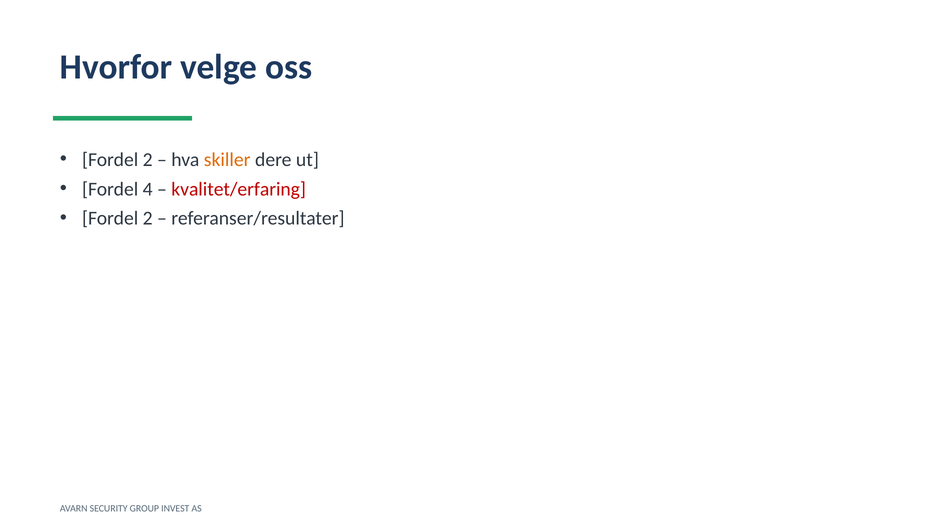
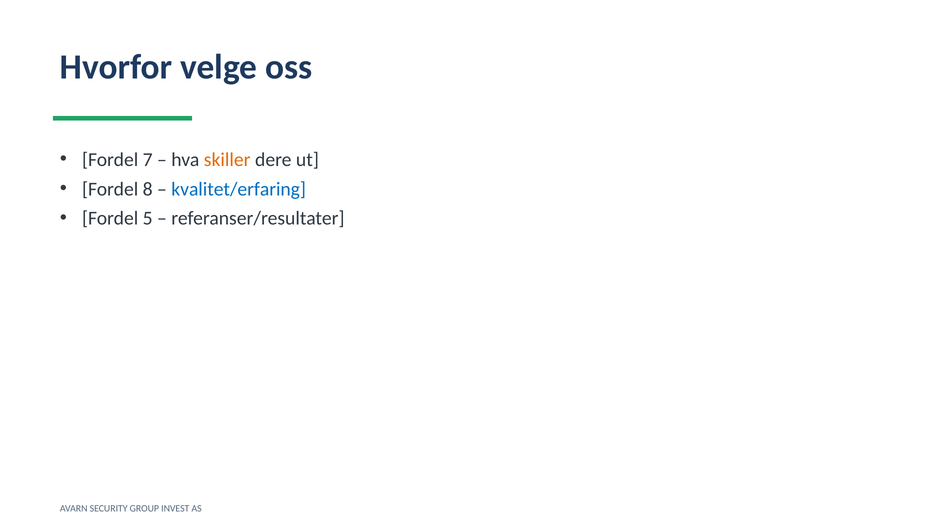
2 at (148, 160): 2 -> 7
4: 4 -> 8
kvalitet/erfaring colour: red -> blue
2 at (148, 218): 2 -> 5
